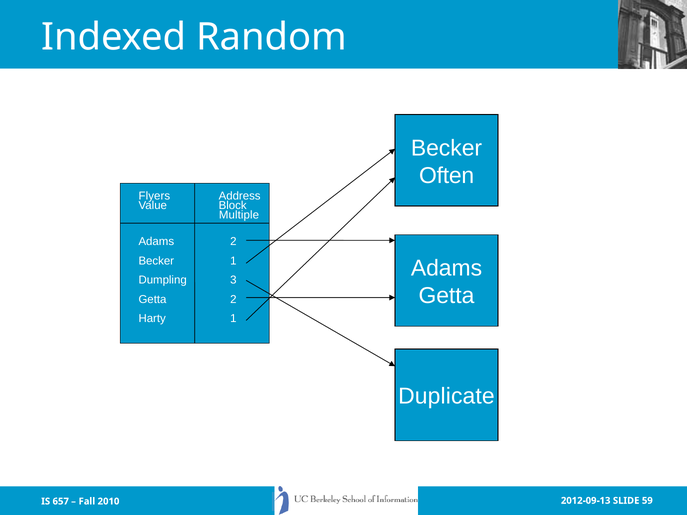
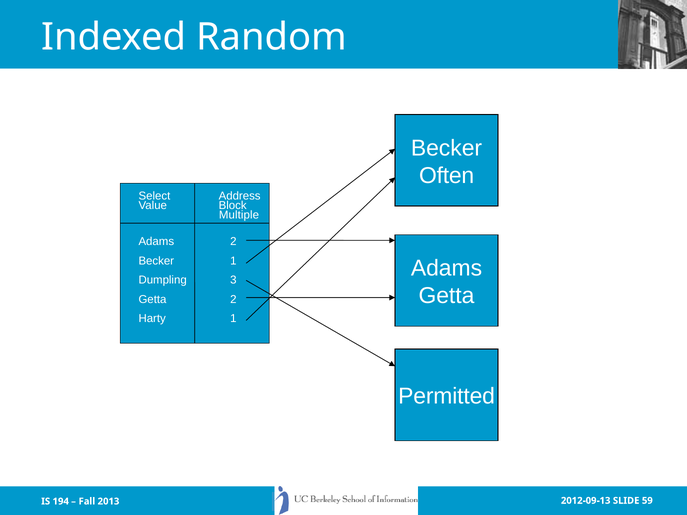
Flyers: Flyers -> Select
Duplicate: Duplicate -> Permitted
657: 657 -> 194
2010: 2010 -> 2013
